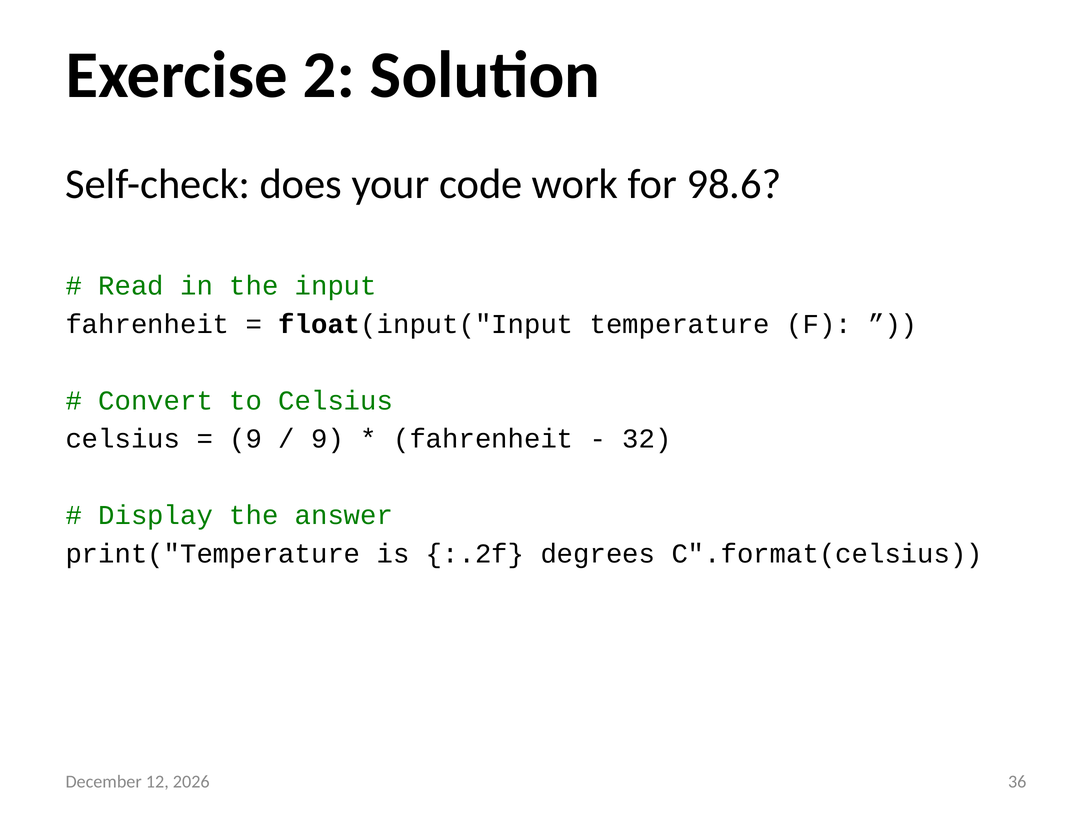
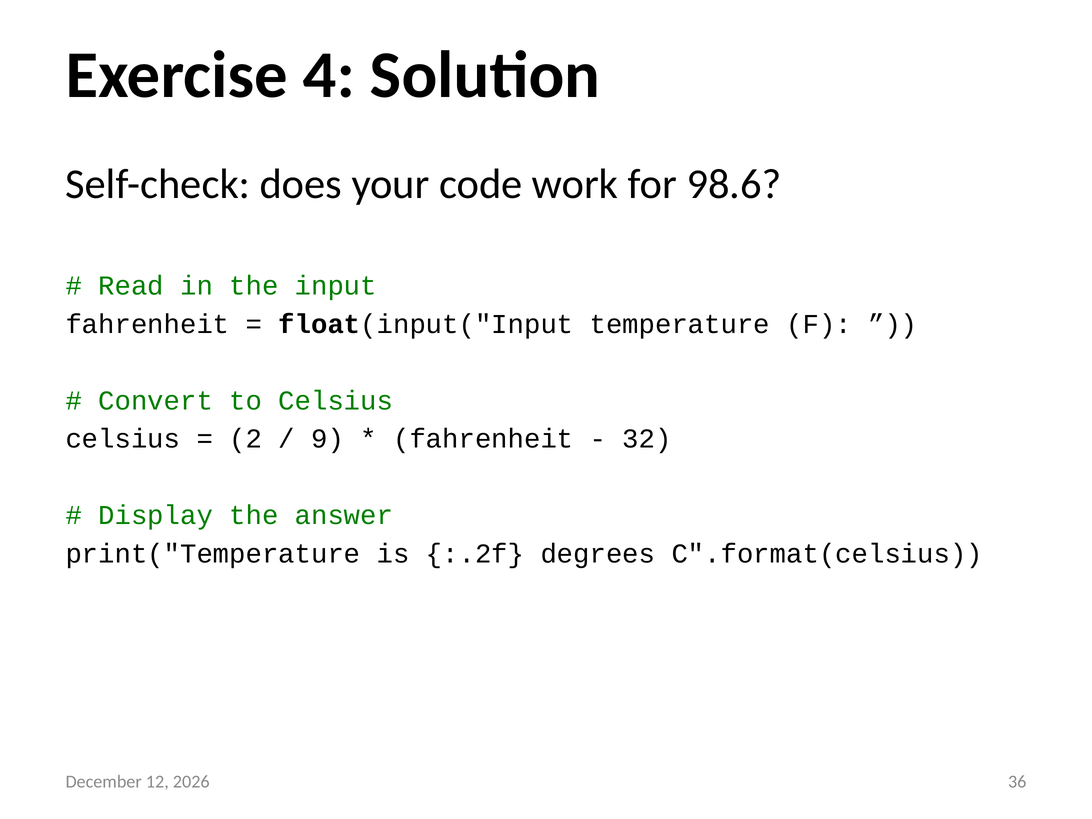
2: 2 -> 4
9 at (246, 439): 9 -> 2
